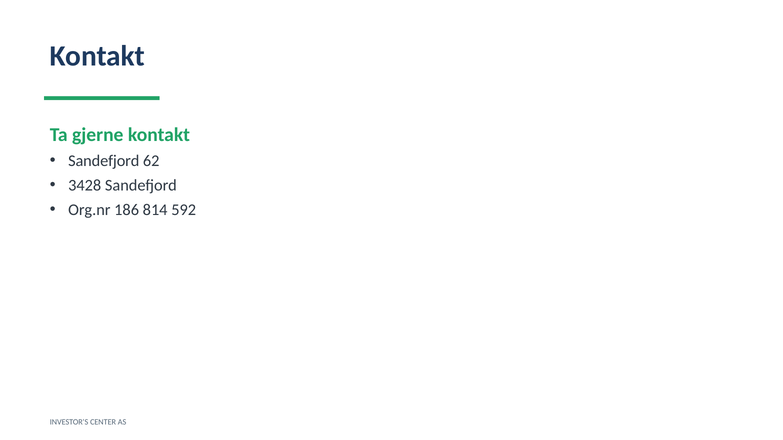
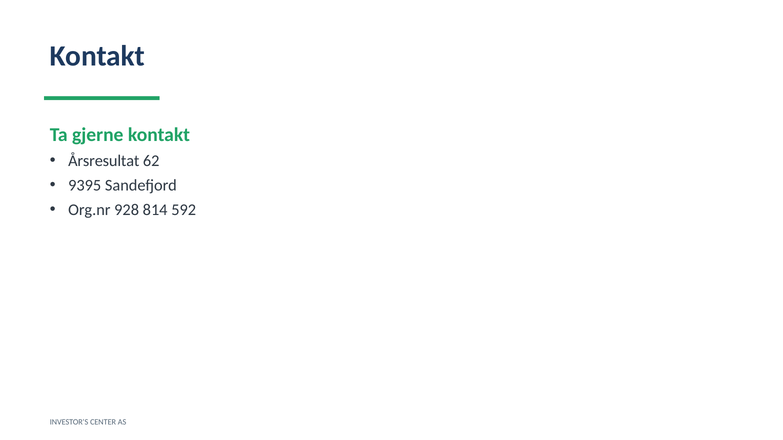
Sandefjord at (104, 161): Sandefjord -> Årsresultat
3428: 3428 -> 9395
186: 186 -> 928
